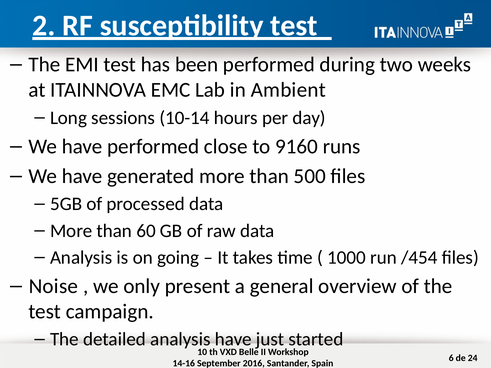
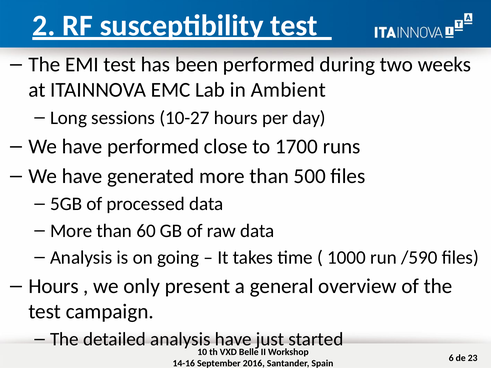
10-14: 10-14 -> 10-27
9160: 9160 -> 1700
/454: /454 -> /590
Noise at (53, 286): Noise -> Hours
24: 24 -> 23
